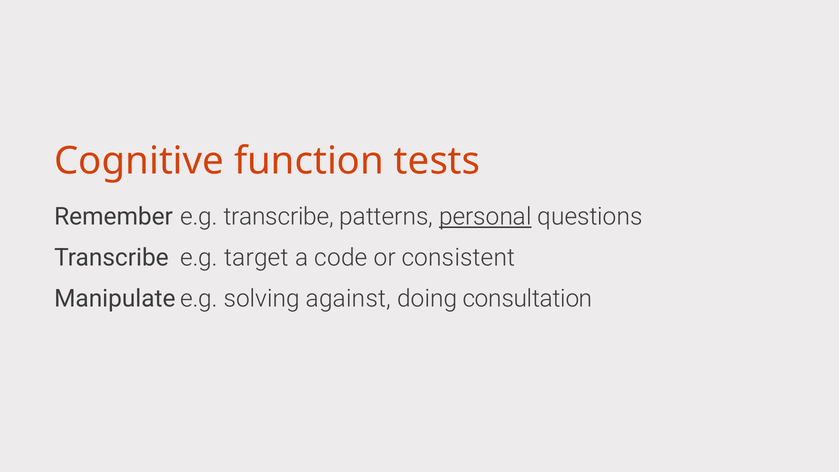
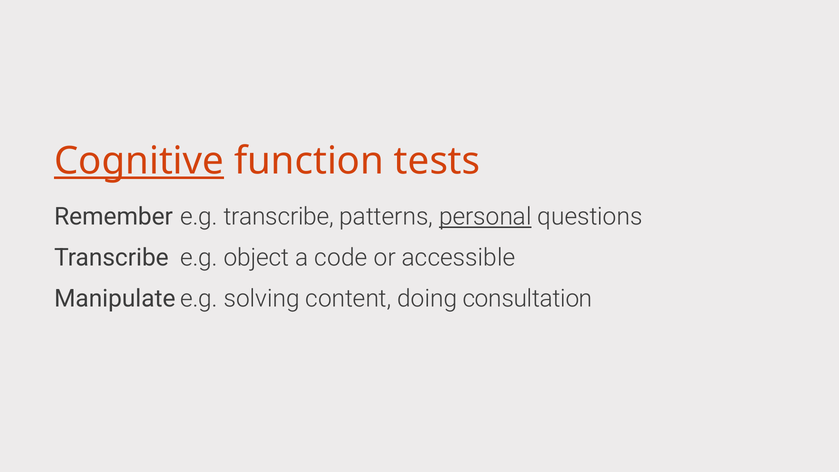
Cognitive underline: none -> present
target: target -> object
consistent: consistent -> accessible
against: against -> content
